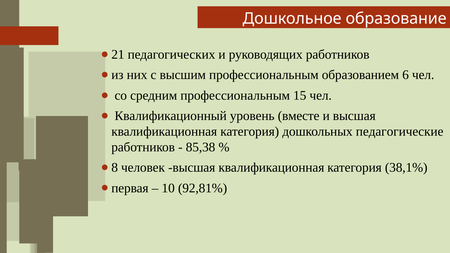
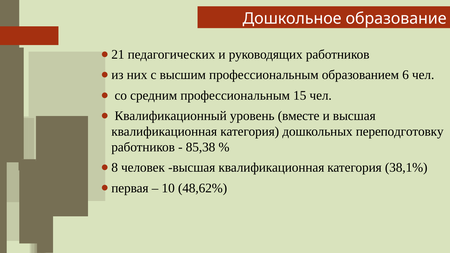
педагогические: педагогические -> переподготовку
92,81%: 92,81% -> 48,62%
